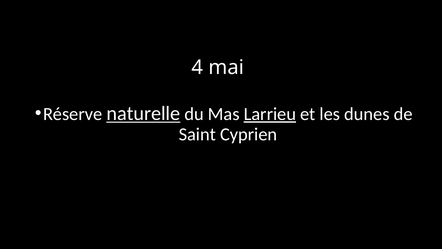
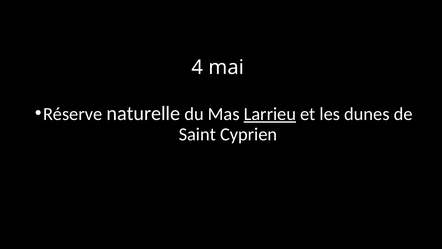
naturelle underline: present -> none
